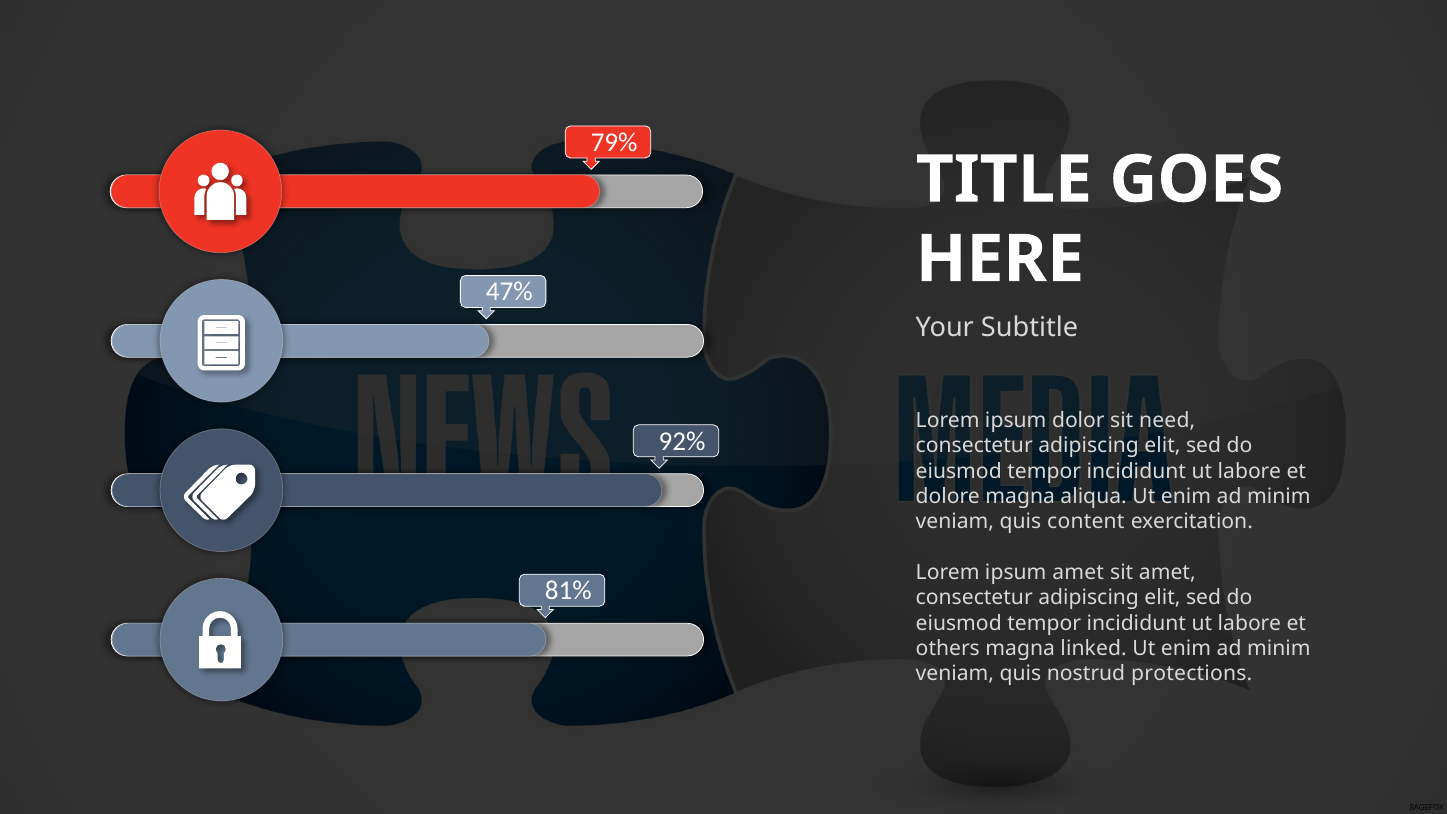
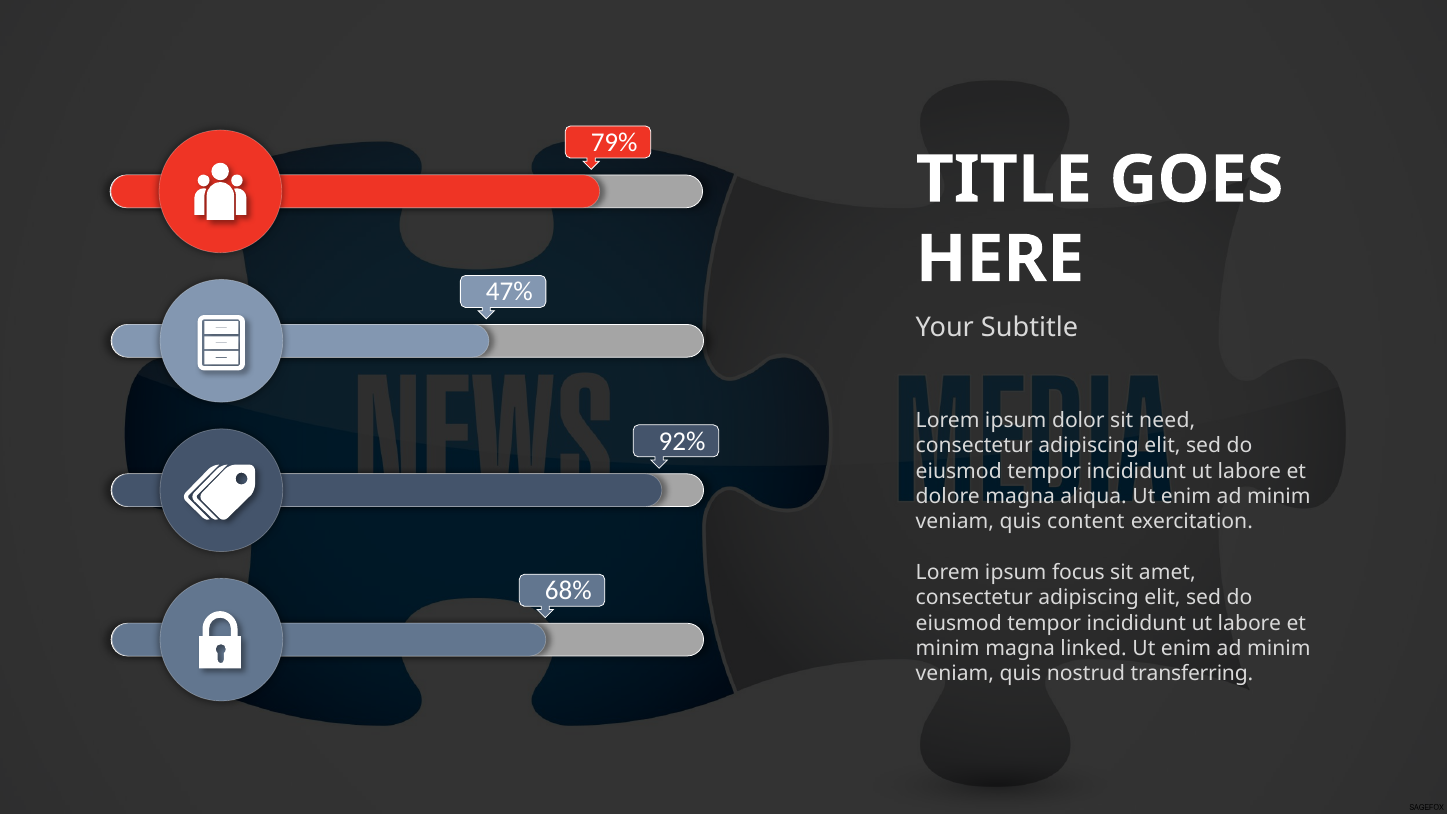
ipsum amet: amet -> focus
81%: 81% -> 68%
others at (948, 649): others -> minim
protections: protections -> transferring
